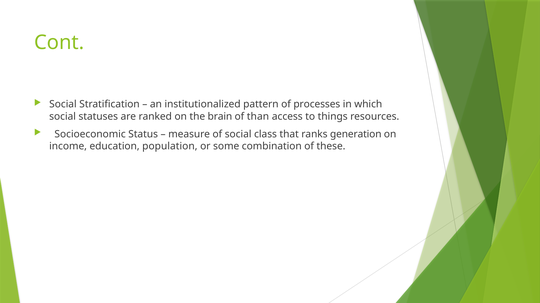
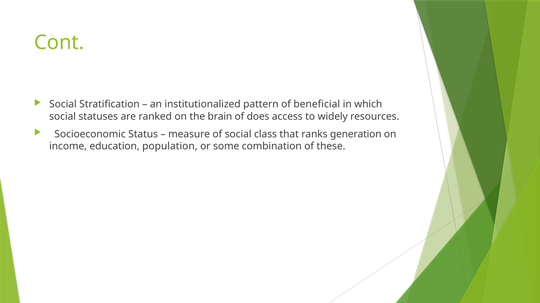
processes: processes -> beneficial
than: than -> does
things: things -> widely
